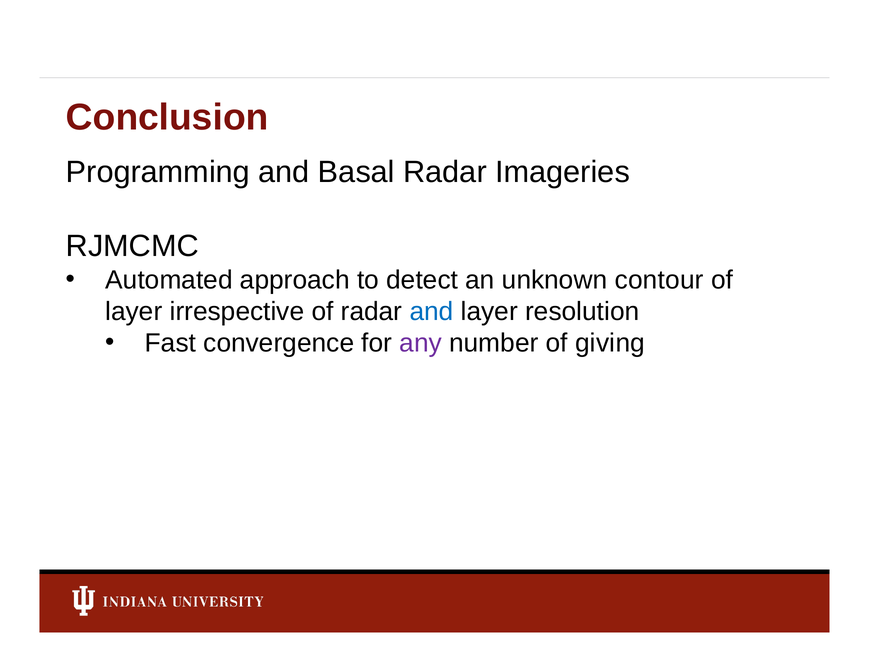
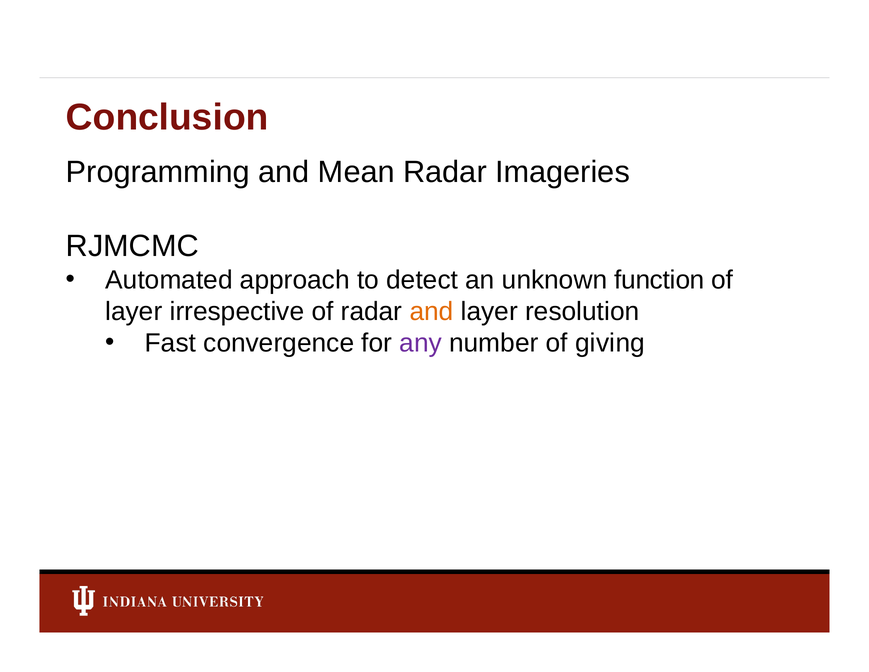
Basal: Basal -> Mean
contour: contour -> function
and at (432, 311) colour: blue -> orange
